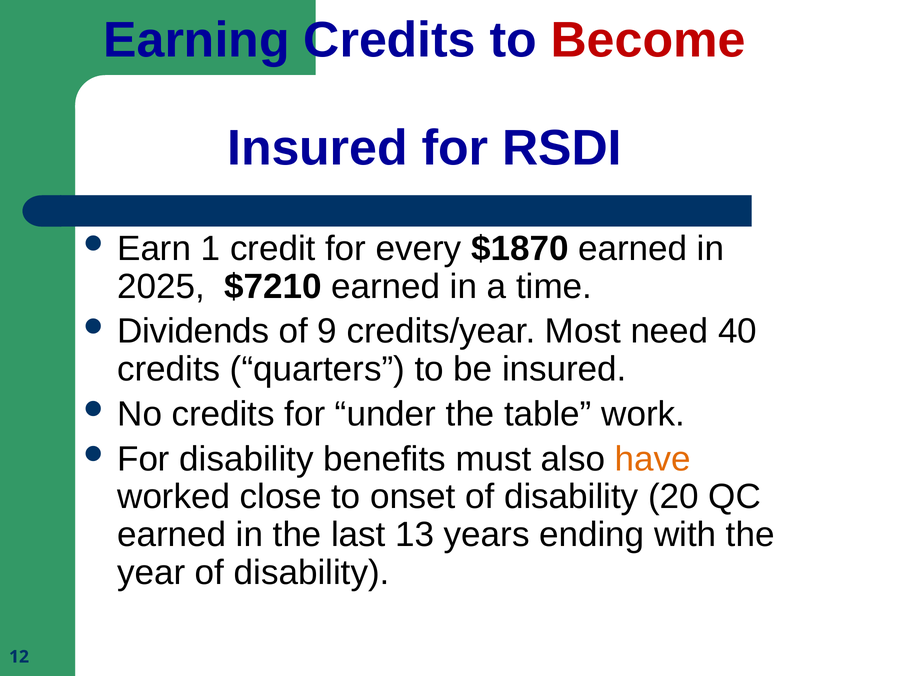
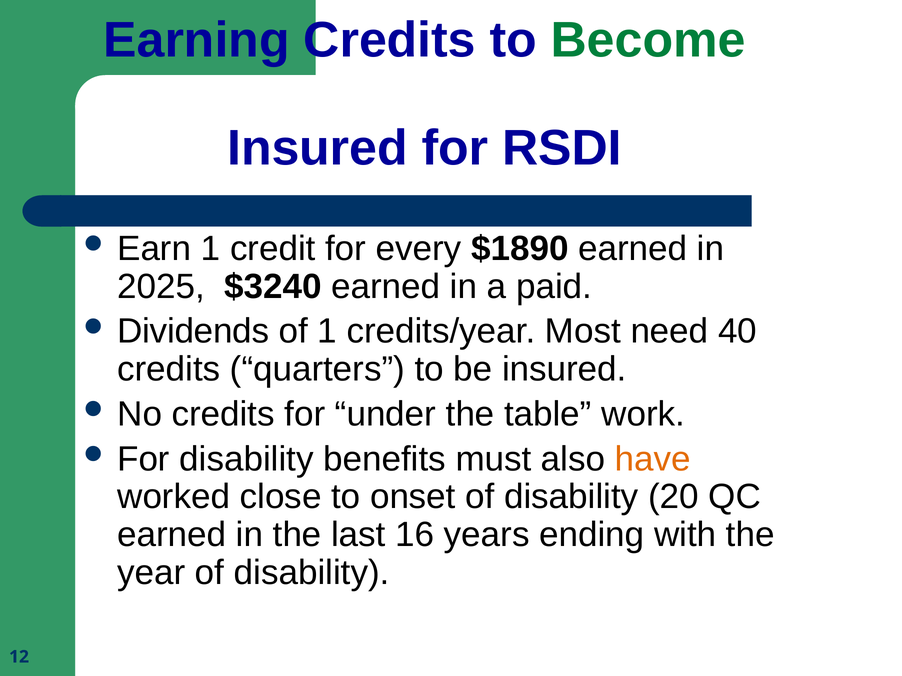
Become colour: red -> green
$1870: $1870 -> $1890
$7210: $7210 -> $3240
time: time -> paid
of 9: 9 -> 1
13: 13 -> 16
